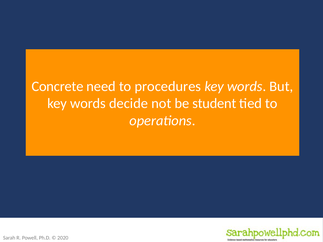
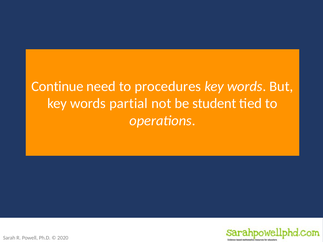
Concrete: Concrete -> Continue
decide: decide -> partial
